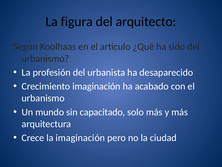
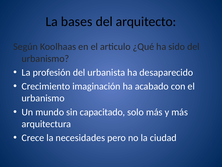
figura: figura -> bases
la imaginación: imaginación -> necesidades
